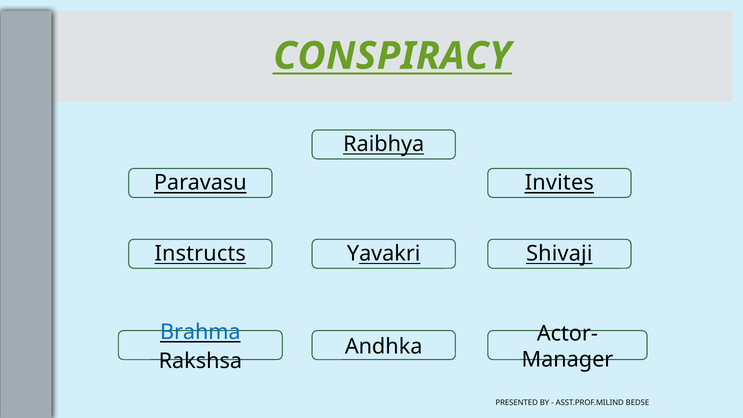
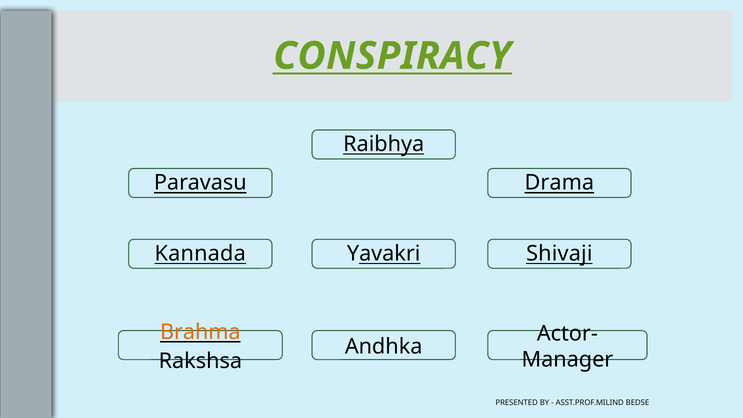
Invites: Invites -> Drama
Instructs: Instructs -> Kannada
Brahma colour: blue -> orange
